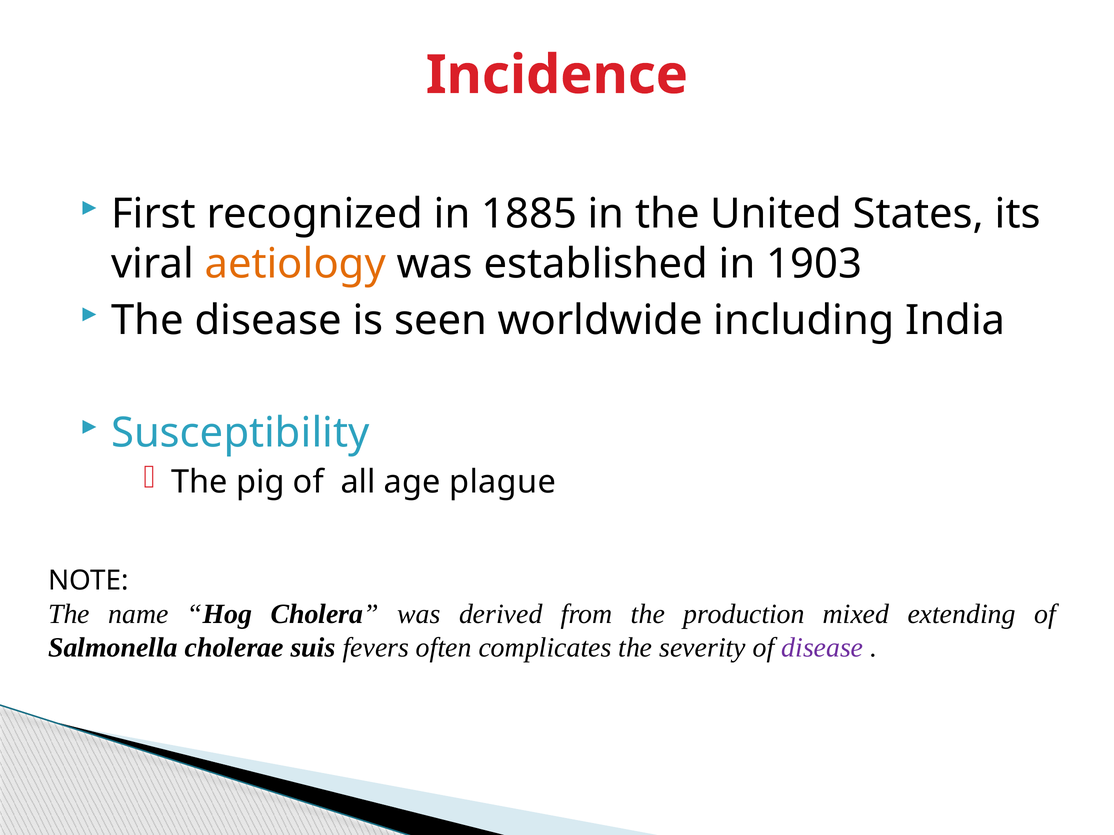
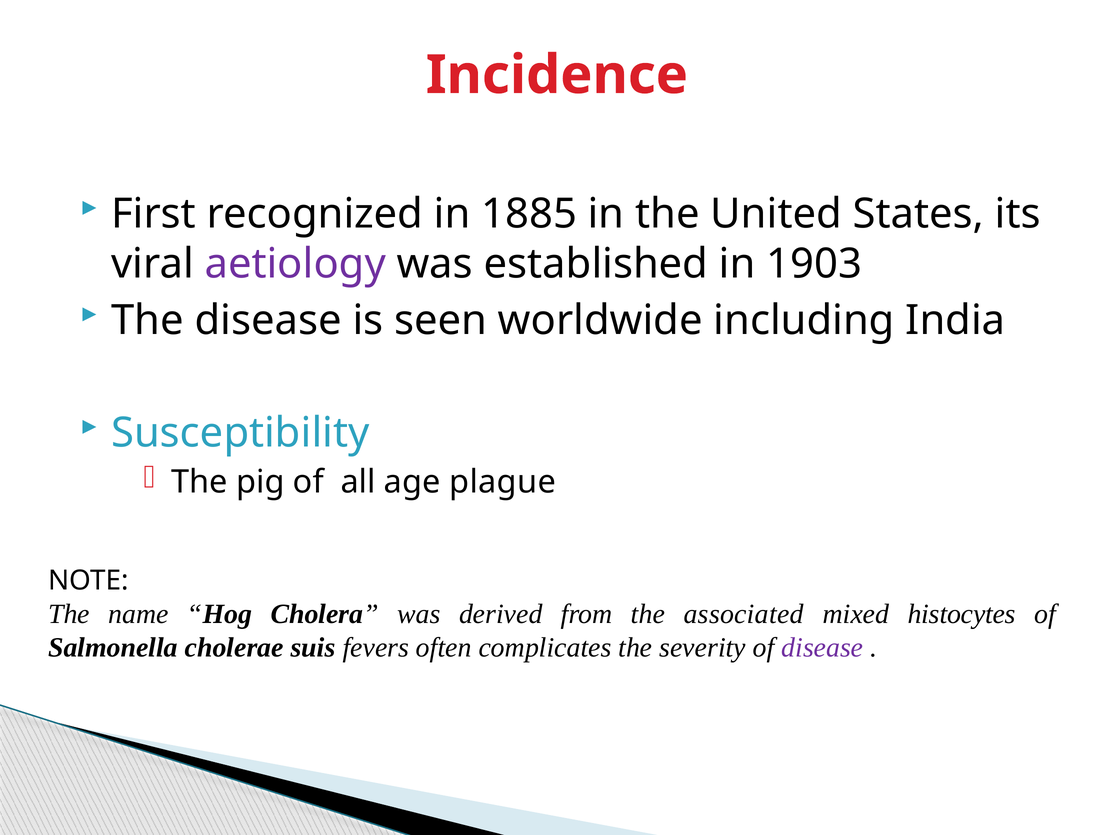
aetiology colour: orange -> purple
production: production -> associated
extending: extending -> histocytes
